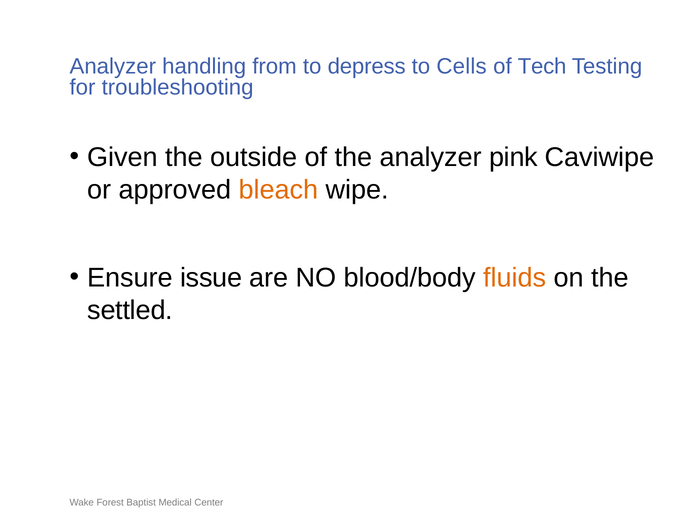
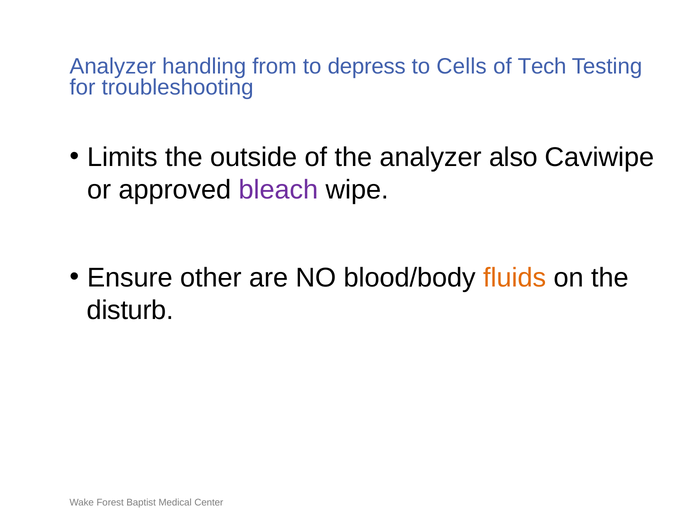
Given: Given -> Limits
pink: pink -> also
bleach colour: orange -> purple
issue: issue -> other
settled: settled -> disturb
